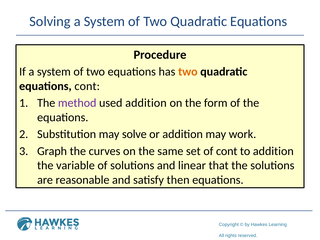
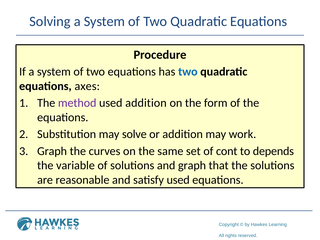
two at (188, 72) colour: orange -> blue
equations cont: cont -> axes
to addition: addition -> depends
and linear: linear -> graph
satisfy then: then -> used
